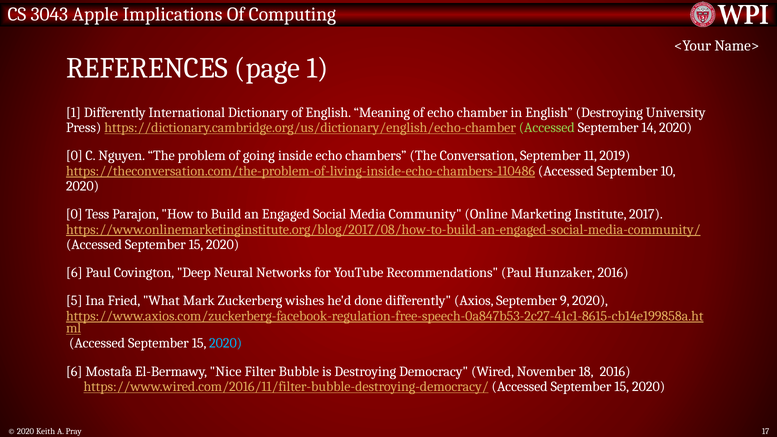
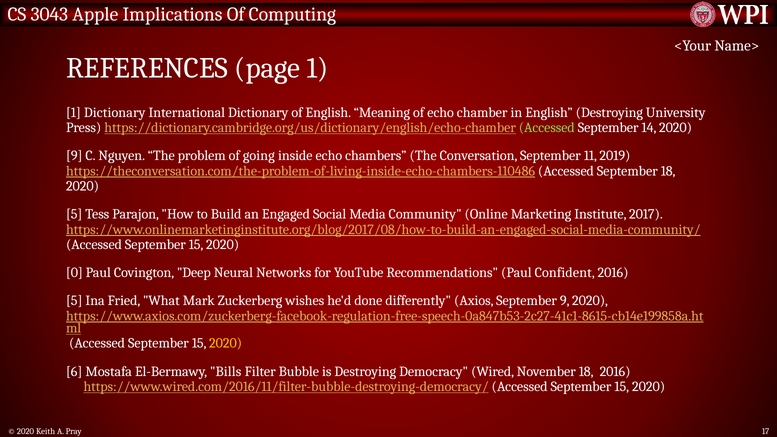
1 Differently: Differently -> Dictionary
0 at (74, 156): 0 -> 9
September 10: 10 -> 18
0 at (74, 214): 0 -> 5
6 at (74, 273): 6 -> 0
Hunzaker: Hunzaker -> Confident
2020 at (226, 343) colour: light blue -> yellow
Nice: Nice -> Bills
